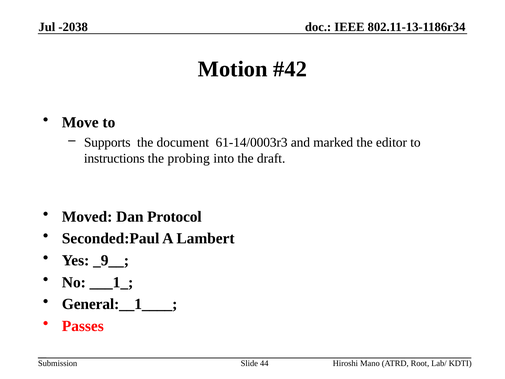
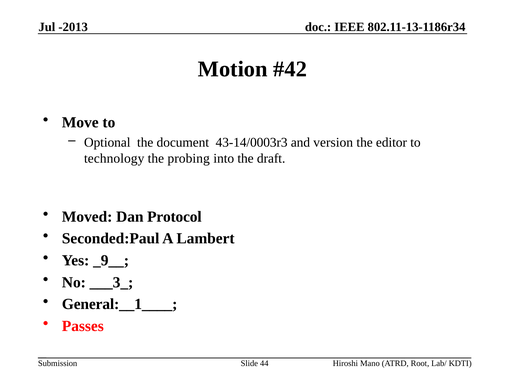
-2038: -2038 -> -2013
Supports: Supports -> Optional
61-14/0003r3: 61-14/0003r3 -> 43-14/0003r3
marked: marked -> version
instructions: instructions -> technology
___1_: ___1_ -> ___3_
